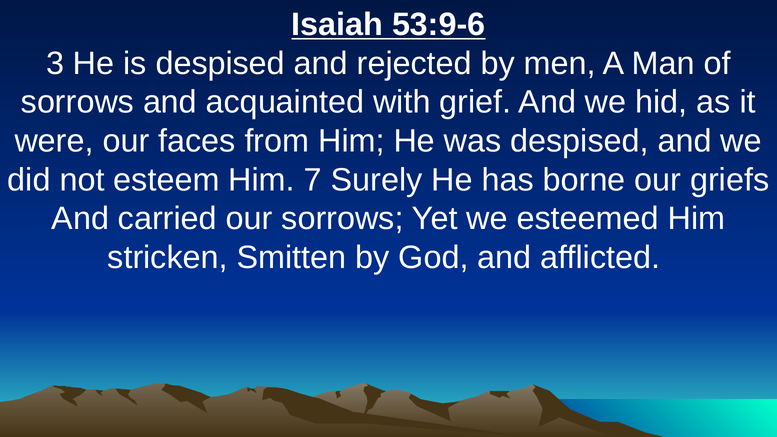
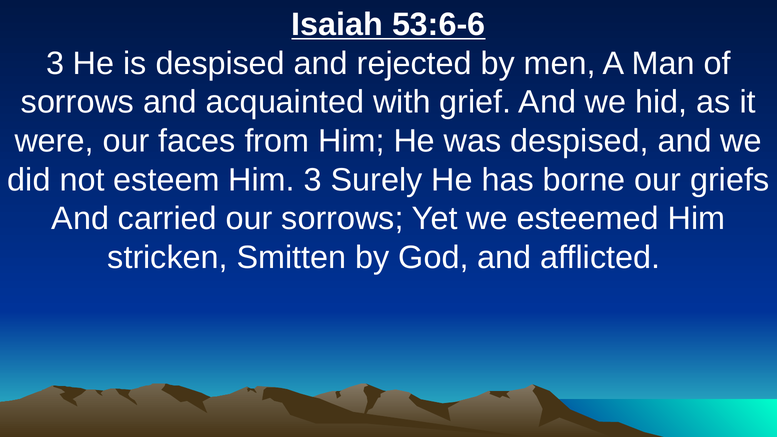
53:9-6: 53:9-6 -> 53:6-6
Him 7: 7 -> 3
